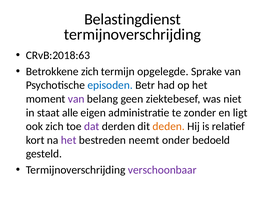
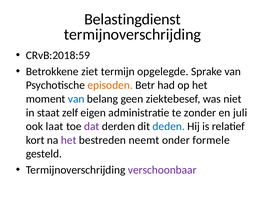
CRvB:2018:63: CRvB:2018:63 -> CRvB:2018:59
Betrokkene zich: zich -> ziet
episoden colour: blue -> orange
van at (76, 99) colour: purple -> blue
alle: alle -> zelf
ligt: ligt -> juli
ook zich: zich -> laat
deden colour: orange -> blue
bedoeld: bedoeld -> formele
